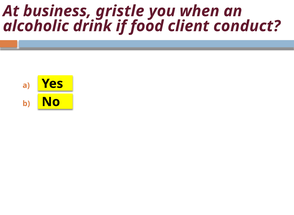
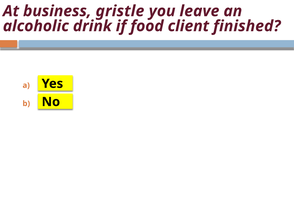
when: when -> leave
conduct: conduct -> finished
